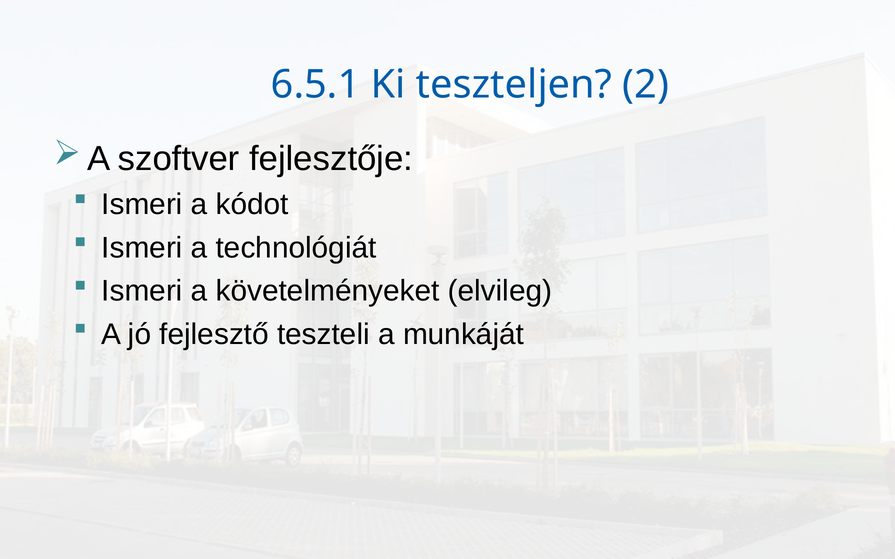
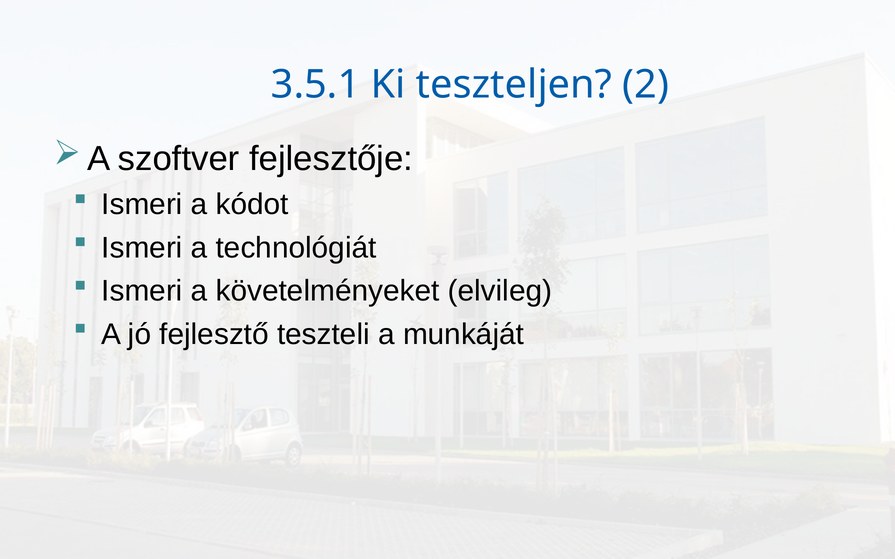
6.5.1: 6.5.1 -> 3.5.1
